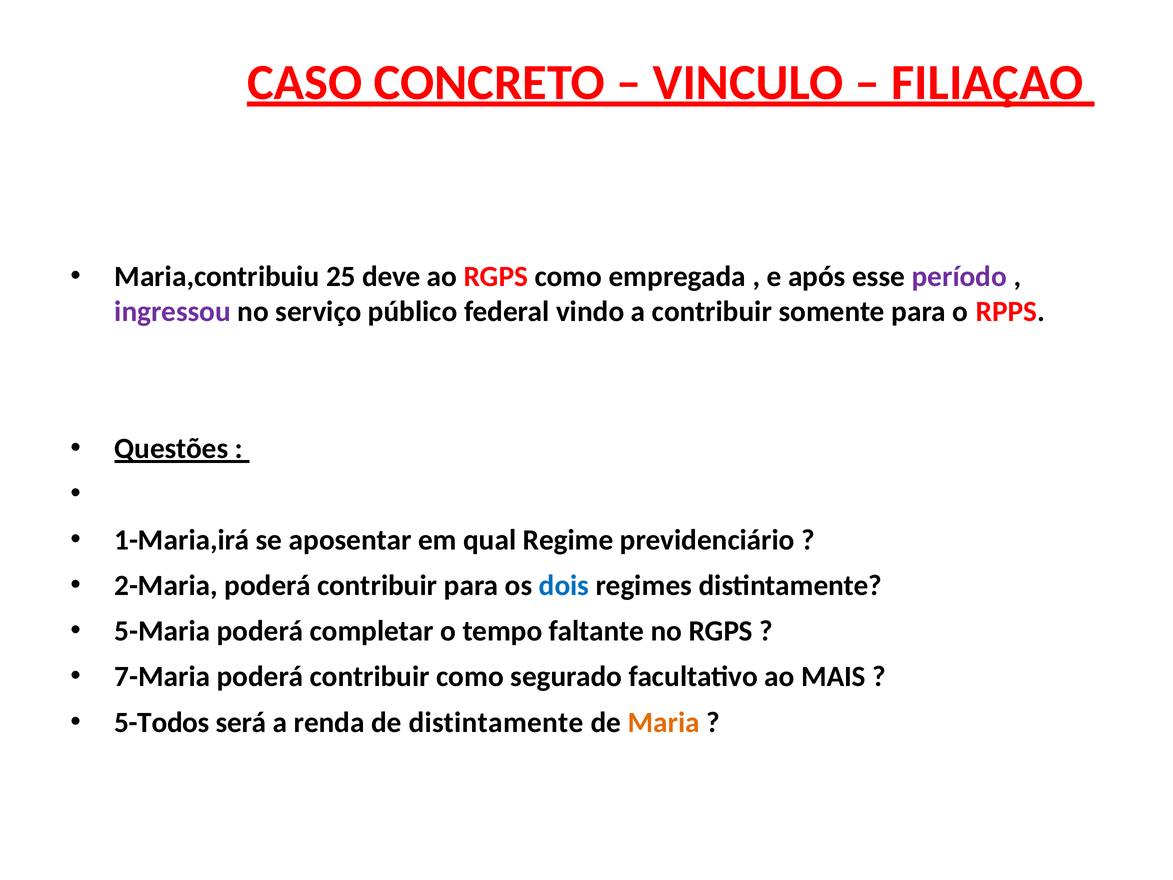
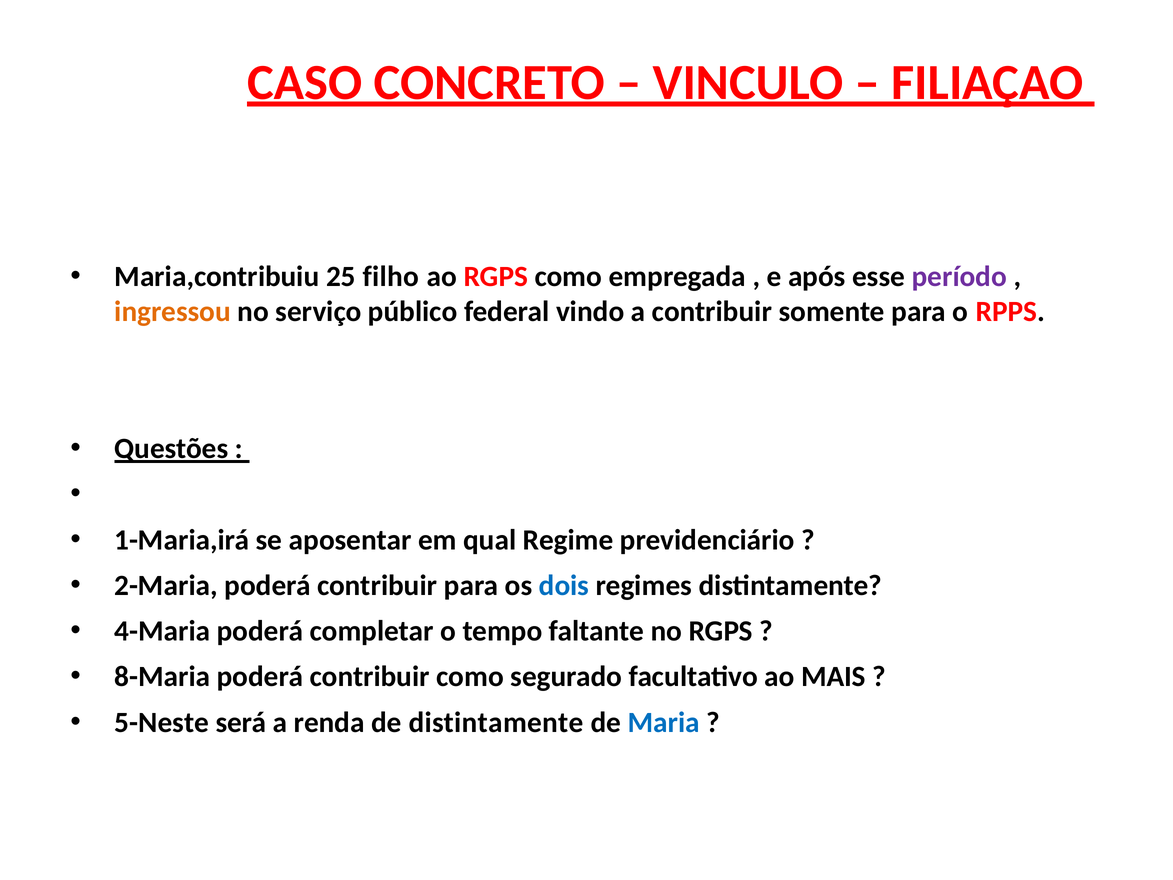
deve: deve -> filho
ingressou colour: purple -> orange
5-Maria: 5-Maria -> 4-Maria
7-Maria: 7-Maria -> 8-Maria
5-Todos: 5-Todos -> 5-Neste
Maria colour: orange -> blue
